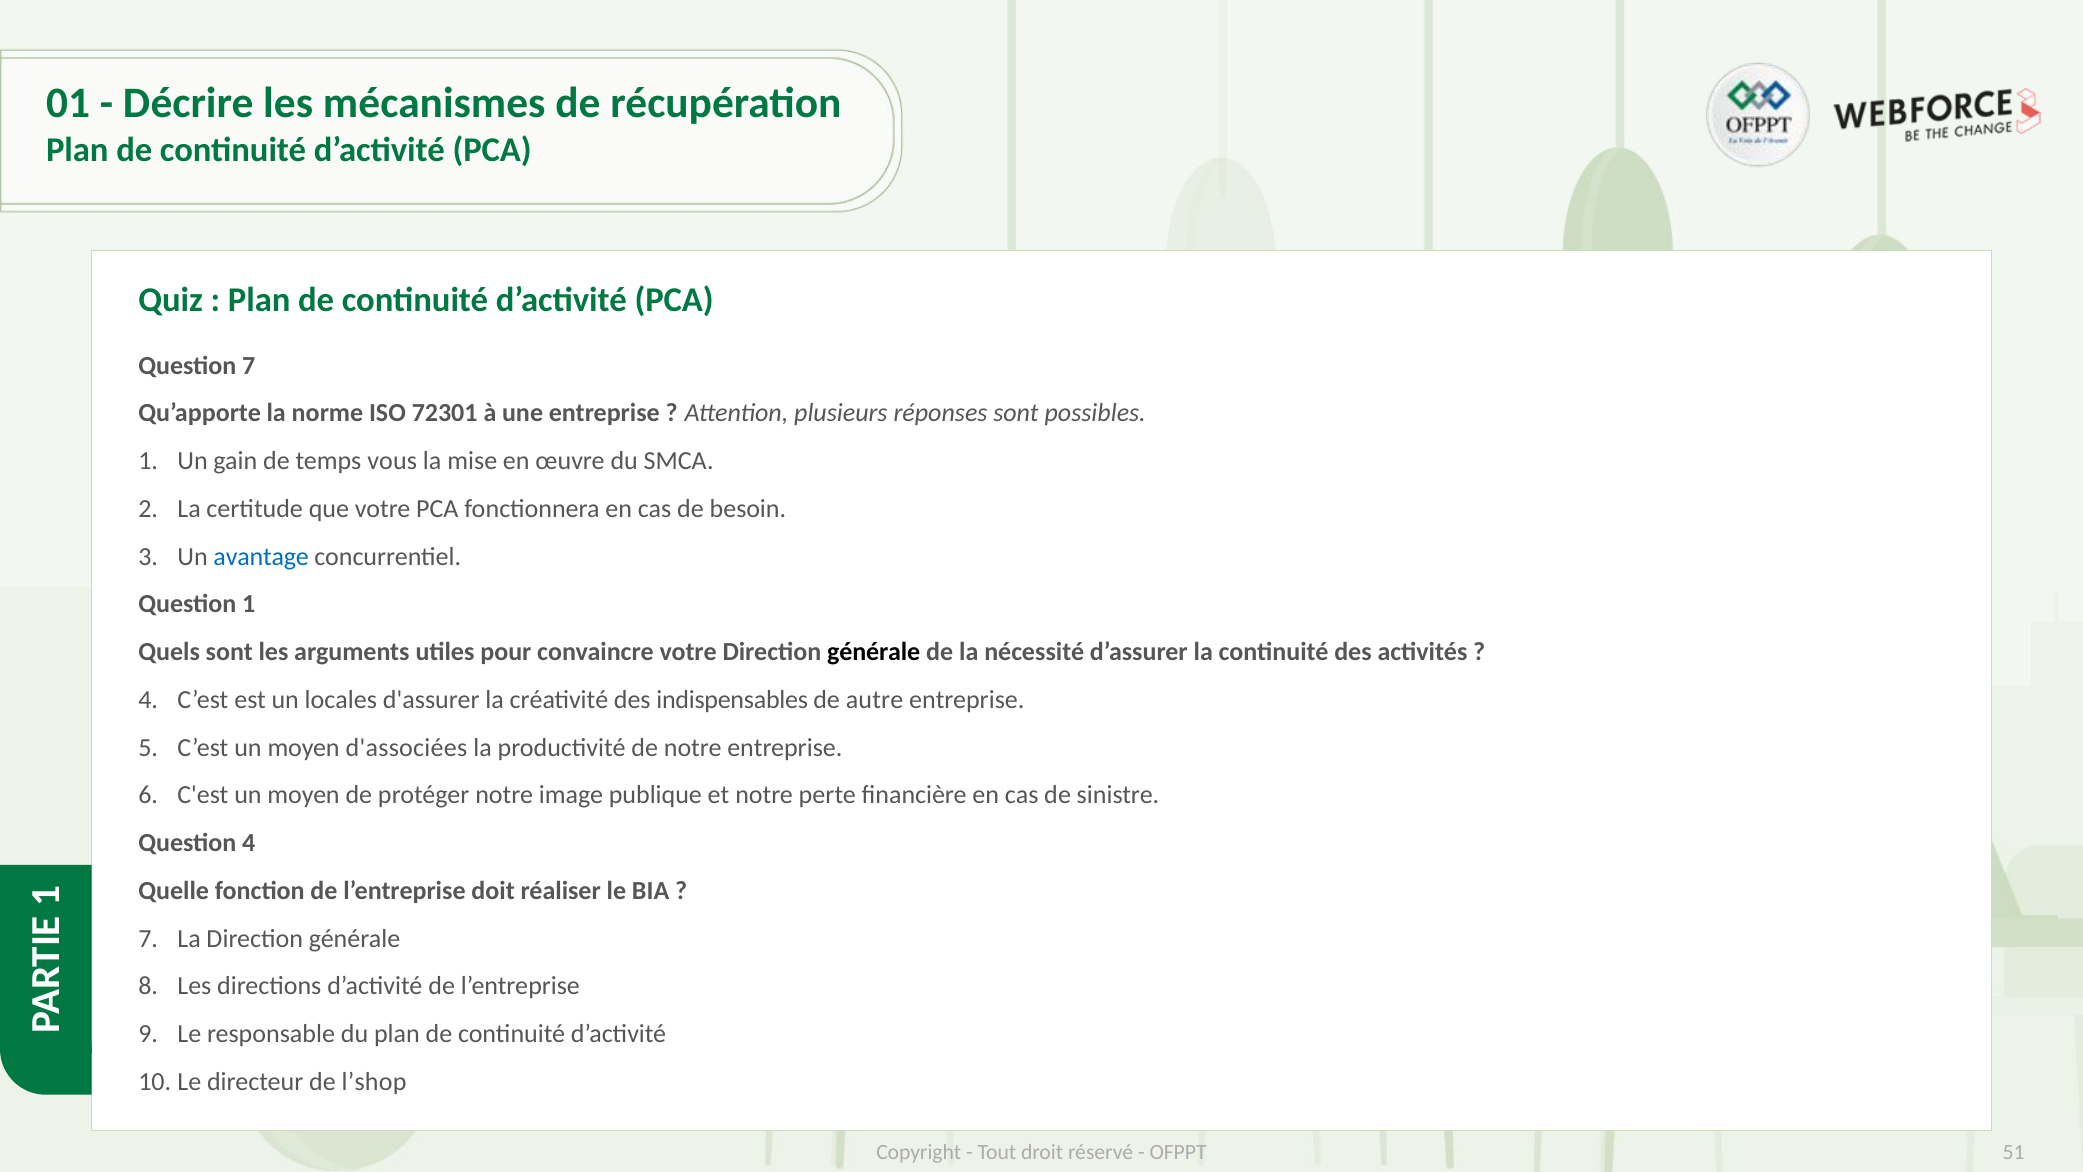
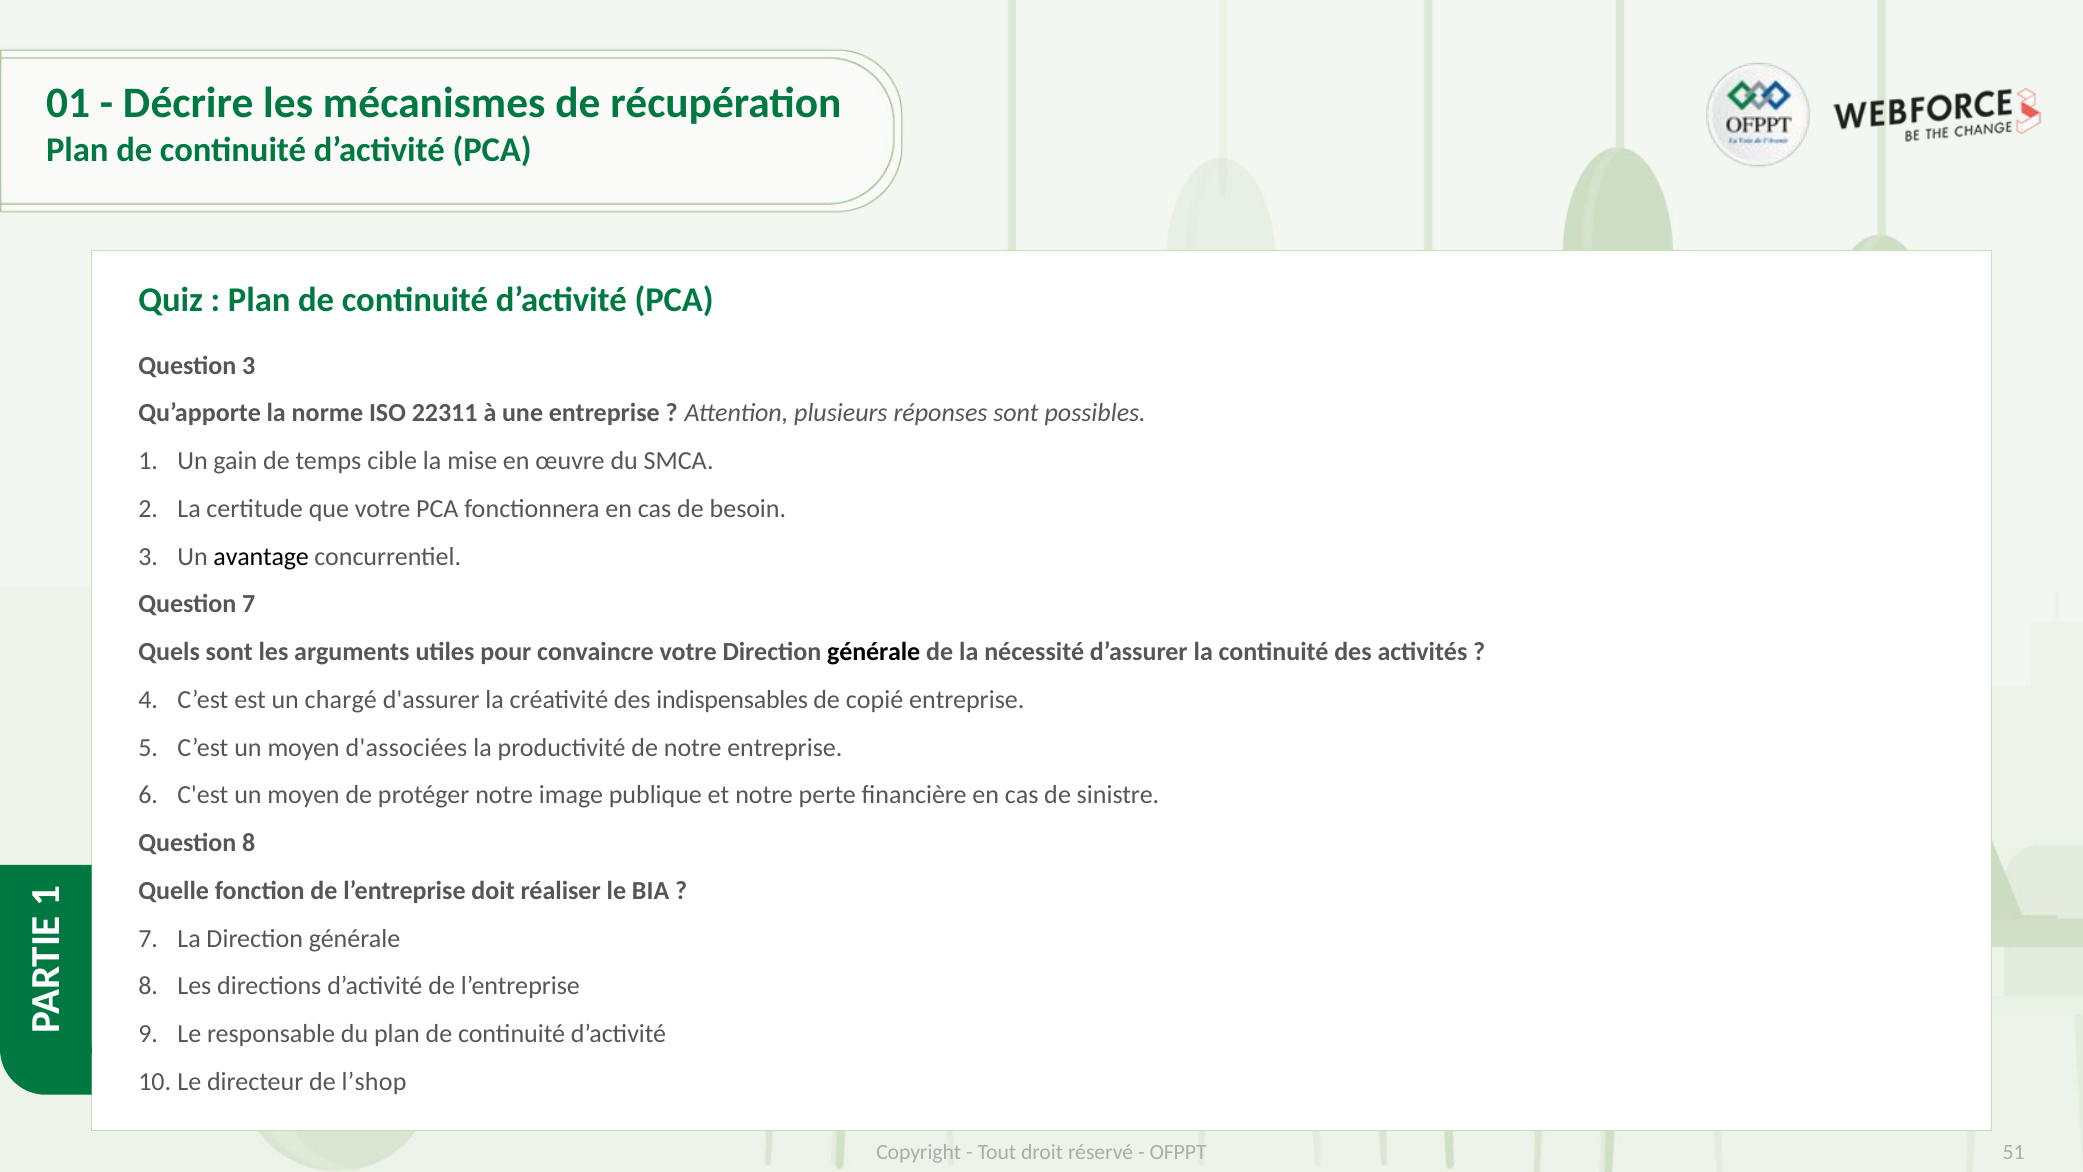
Question 7: 7 -> 3
72301: 72301 -> 22311
vous: vous -> cible
avantage colour: blue -> black
Question 1: 1 -> 7
locales: locales -> chargé
autre: autre -> copié
Question 4: 4 -> 8
